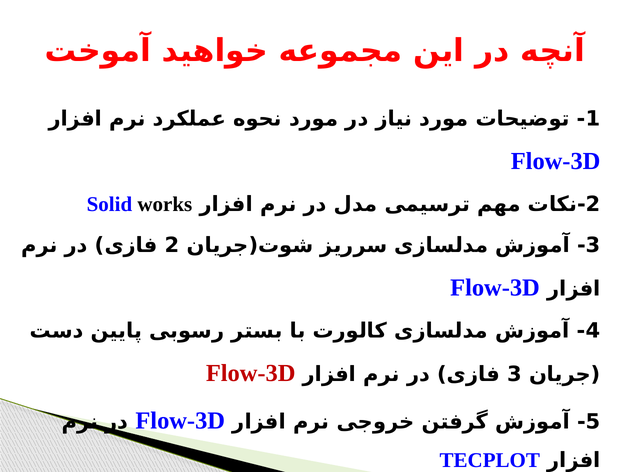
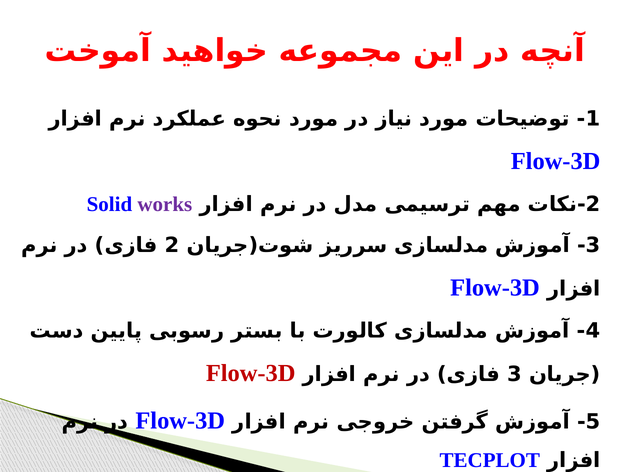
works colour: black -> purple
